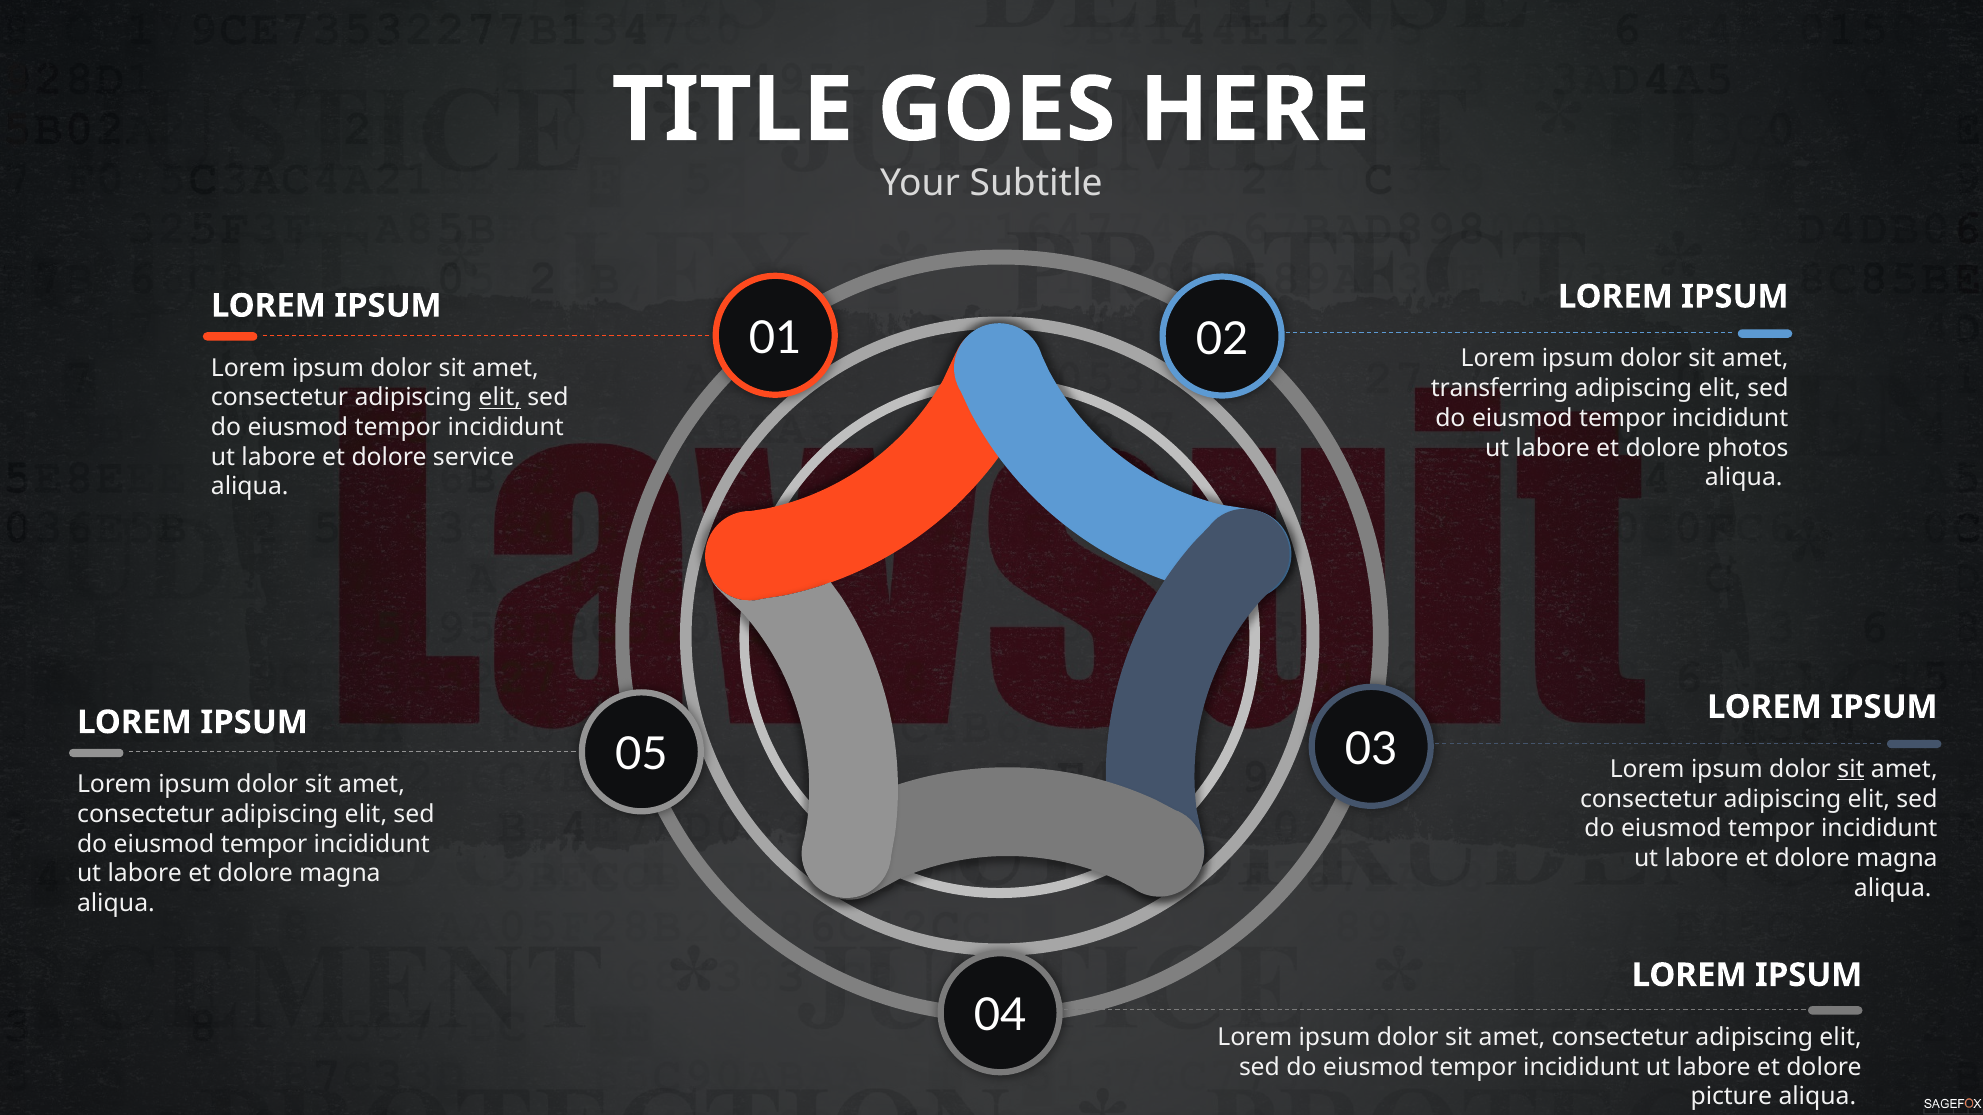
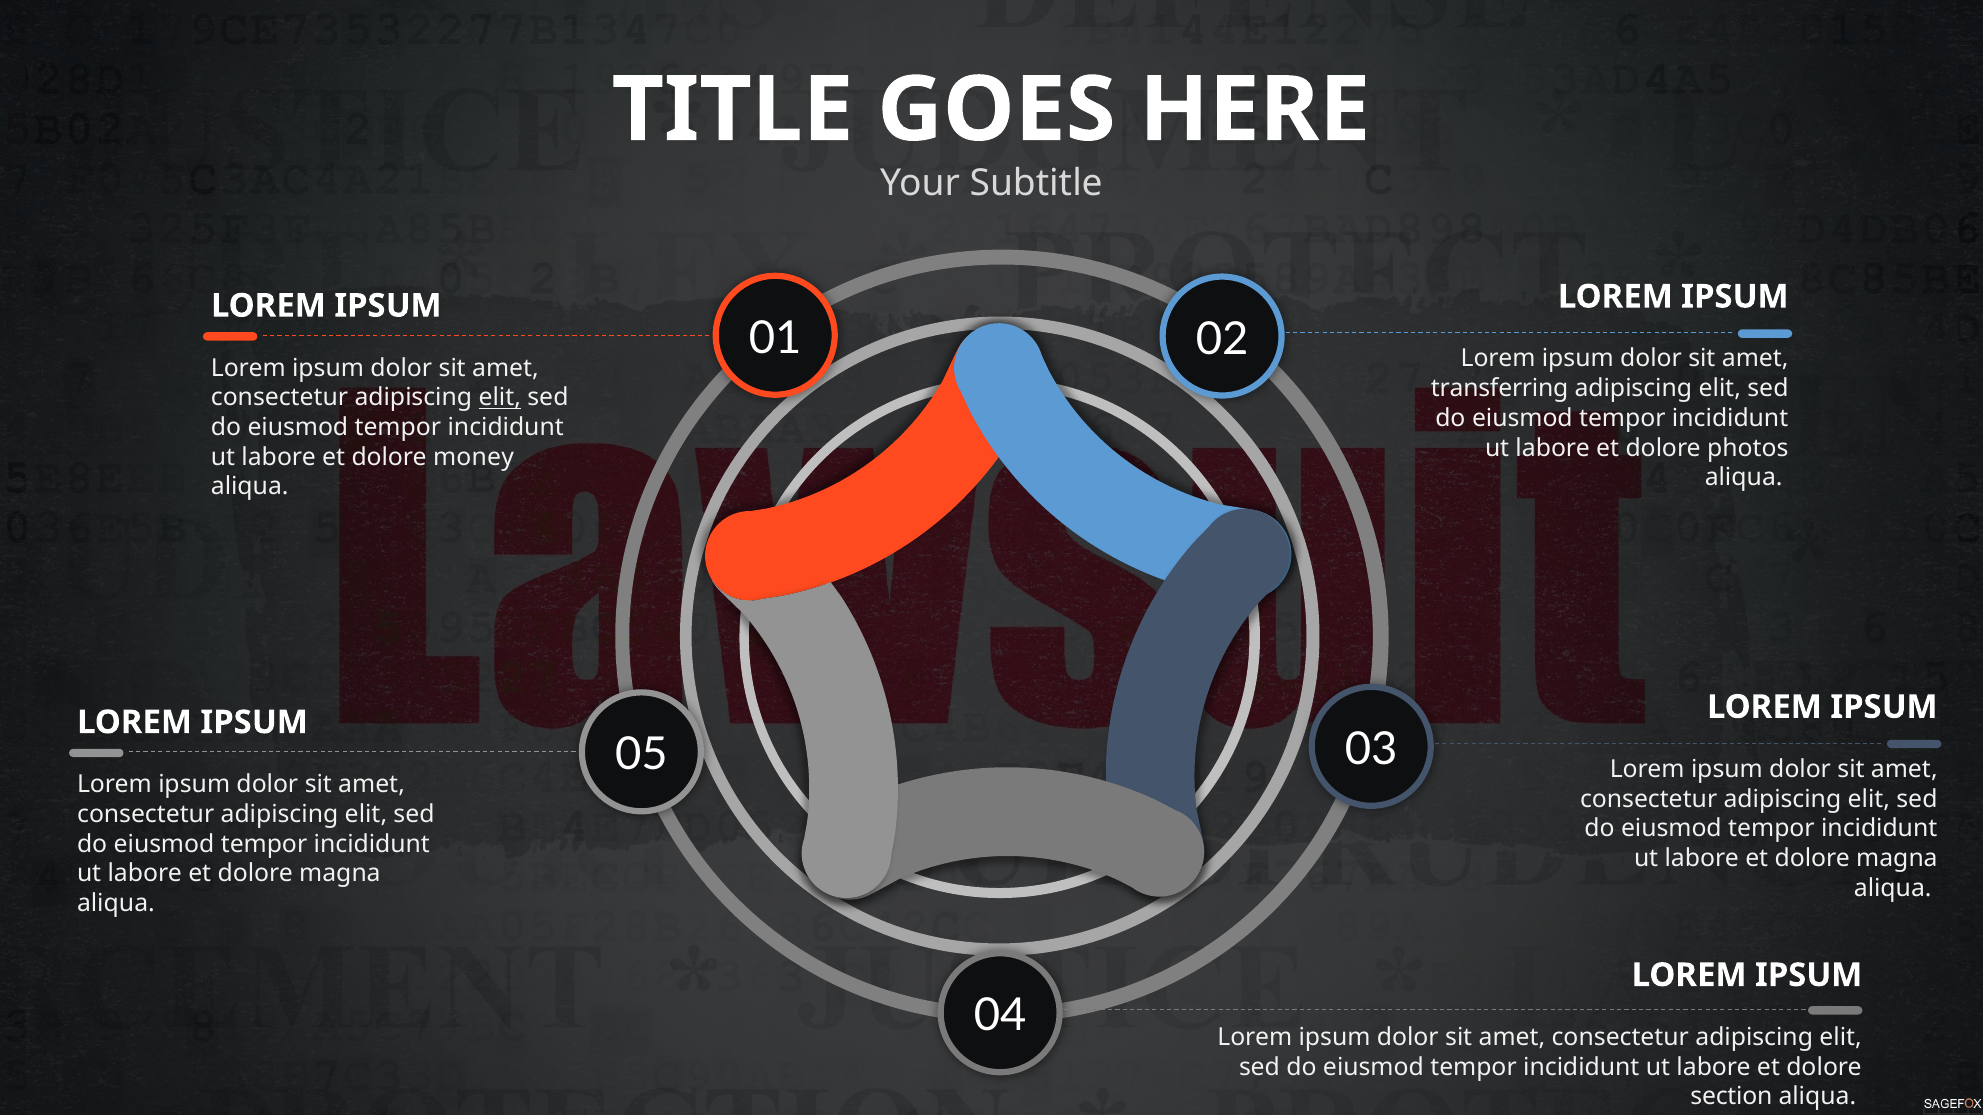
service: service -> money
sit at (1851, 769) underline: present -> none
picture: picture -> section
